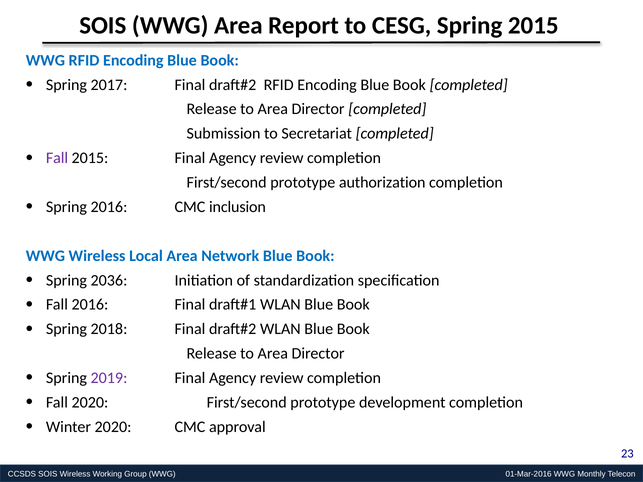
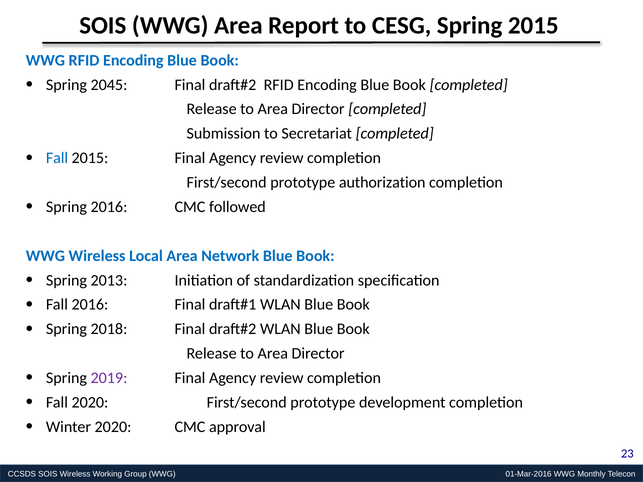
2017: 2017 -> 2045
Fall at (57, 158) colour: purple -> blue
inclusion: inclusion -> followed
2036: 2036 -> 2013
